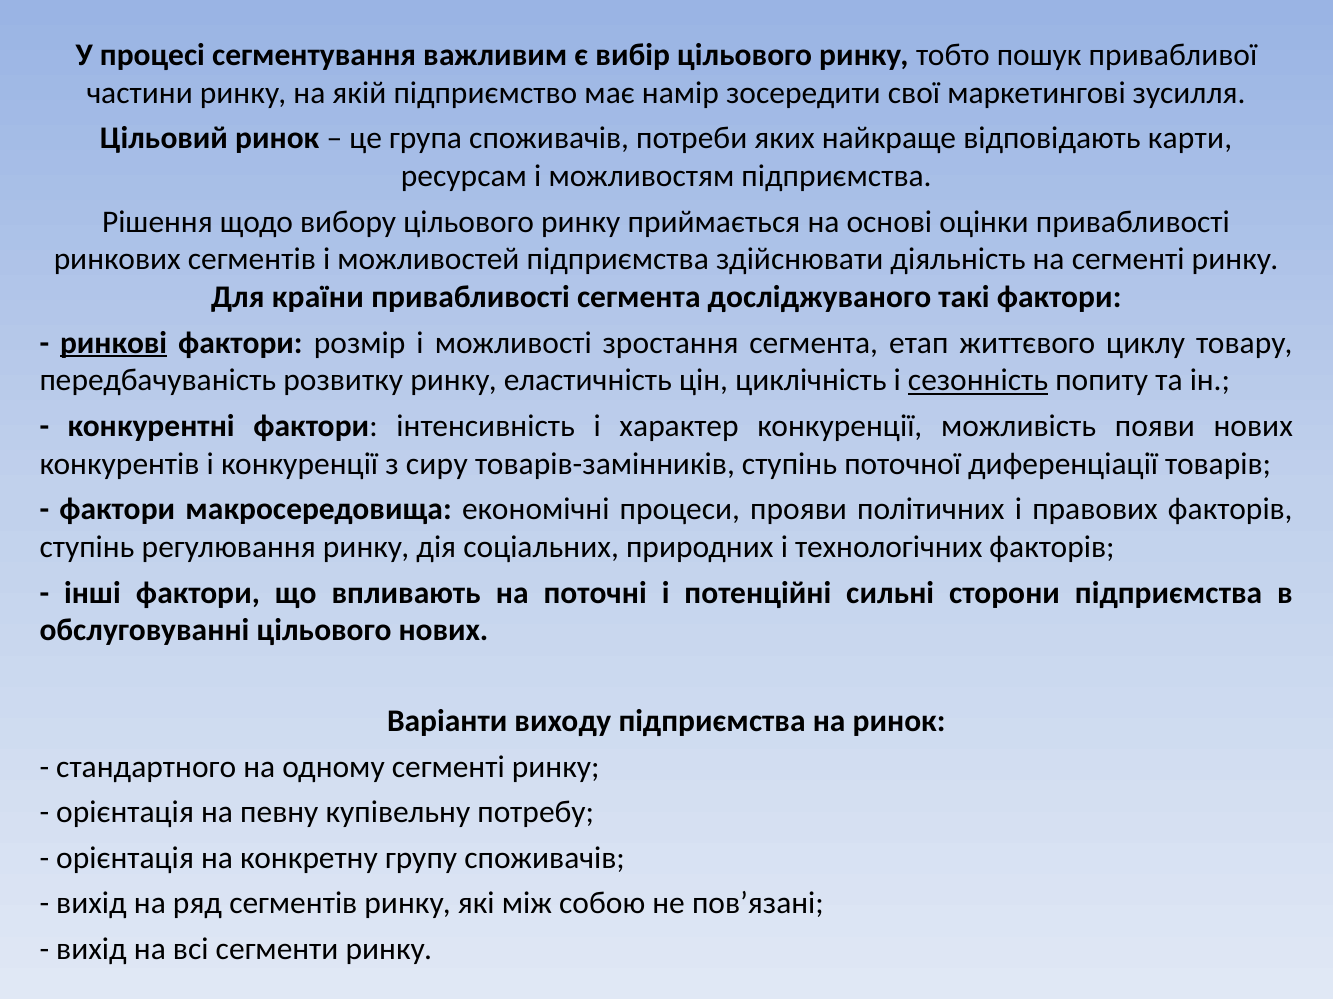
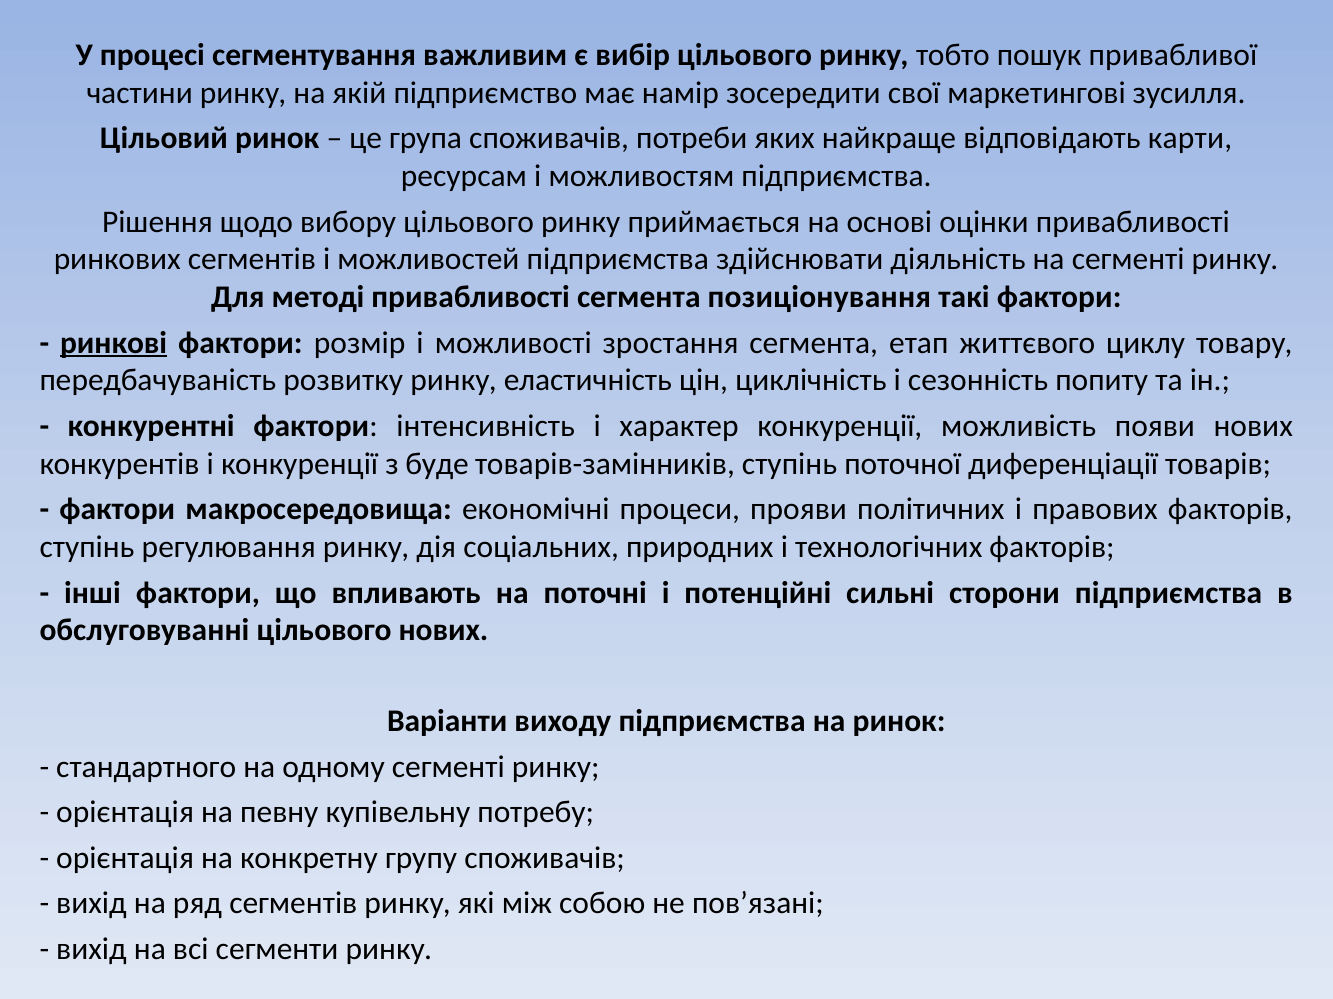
країни: країни -> методі
досліджуваного: досліджуваного -> позиціонування
сезонність underline: present -> none
сиру: сиру -> буде
